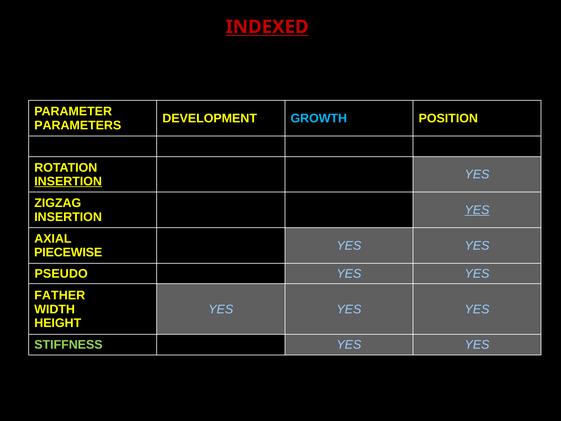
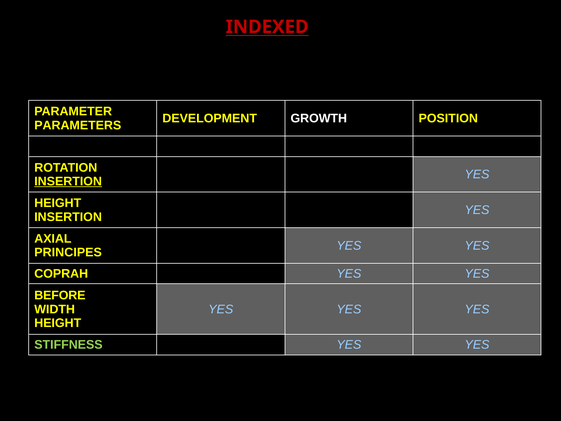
GROWTH colour: light blue -> white
ZIGZAG at (58, 203): ZIGZAG -> HEIGHT
YES at (477, 210) underline: present -> none
PIECEWISE: PIECEWISE -> PRINCIPES
PSEUDO: PSEUDO -> COPRAH
FATHER: FATHER -> BEFORE
